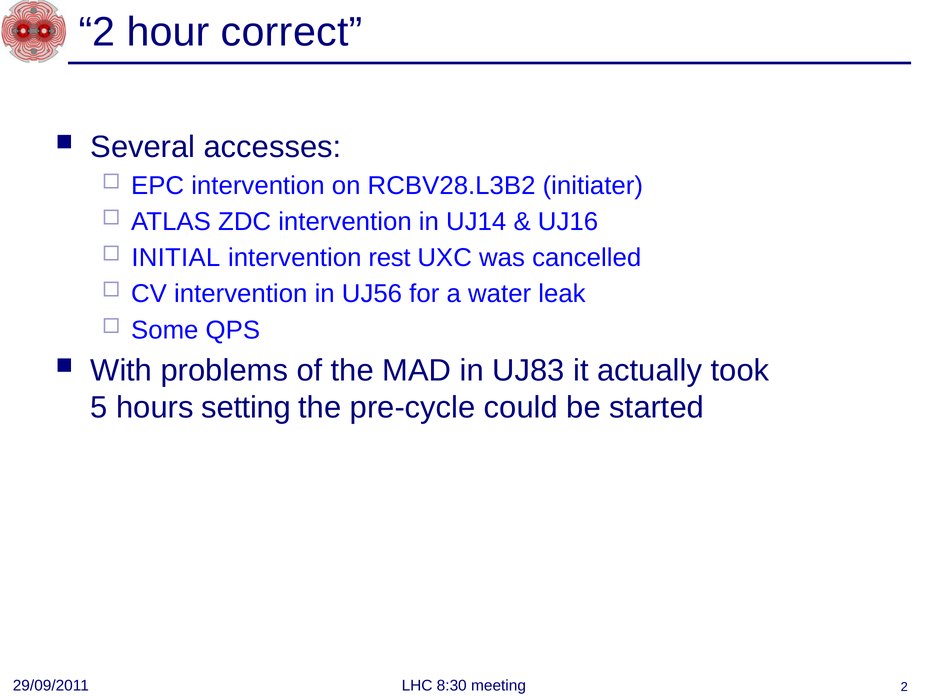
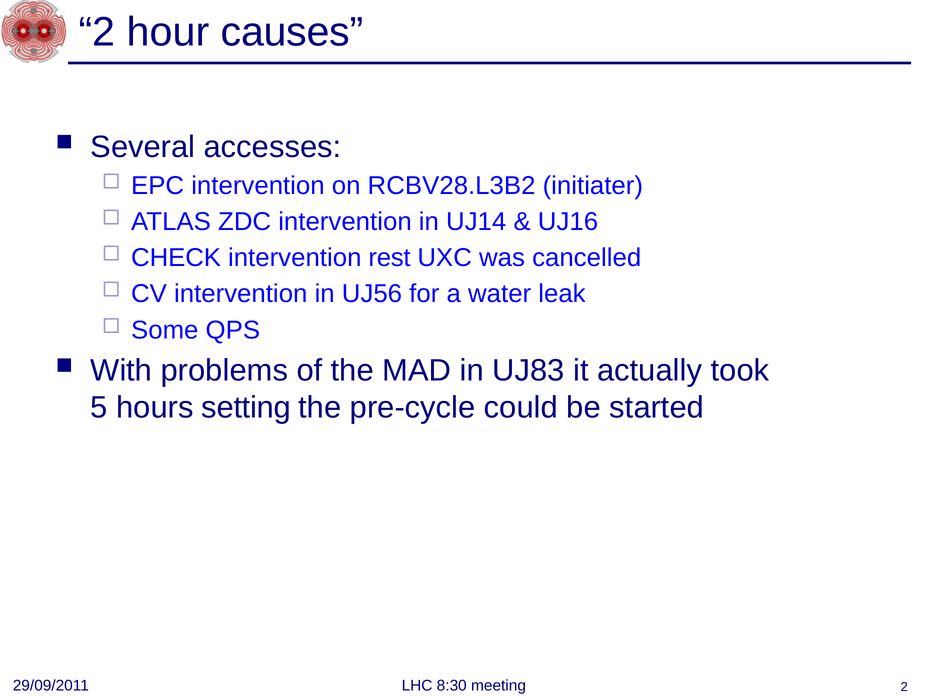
correct: correct -> causes
INITIAL: INITIAL -> CHECK
